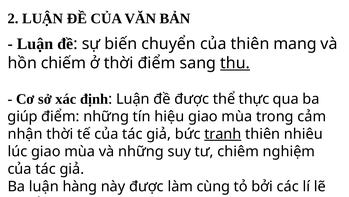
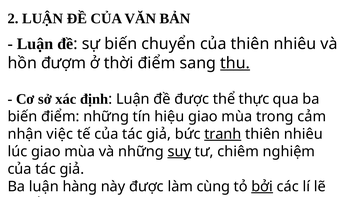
của thiên mang: mang -> nhiêu
chiếm: chiếm -> đượm
giúp at (23, 116): giúp -> biến
nhận thời: thời -> việc
suy underline: none -> present
bởi underline: none -> present
